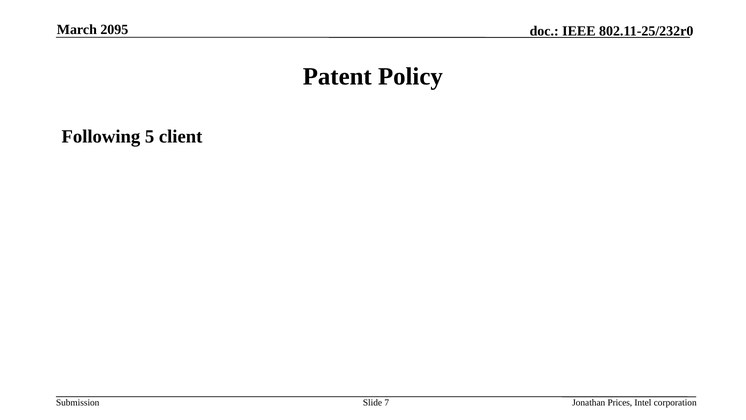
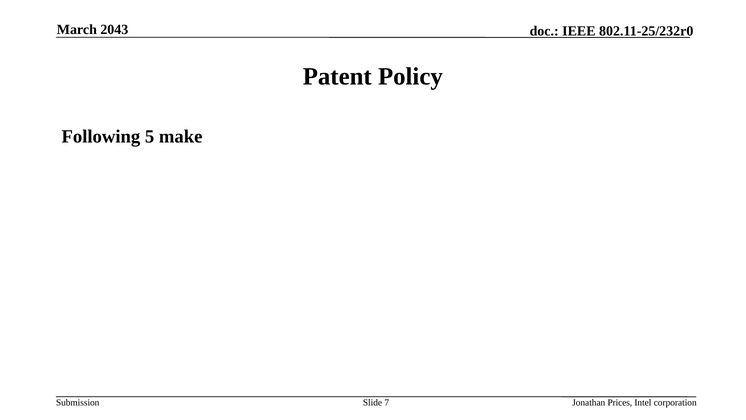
2095: 2095 -> 2043
client: client -> make
